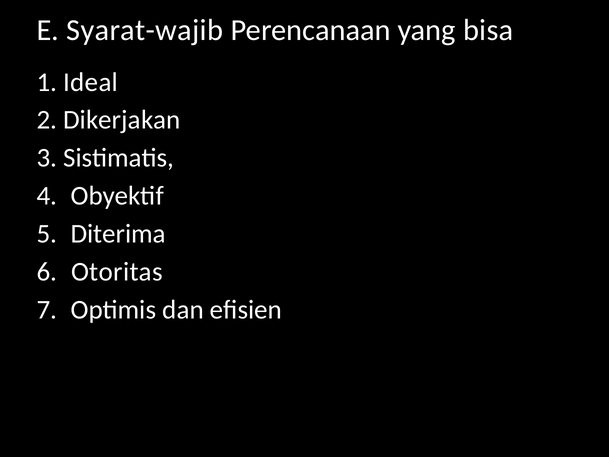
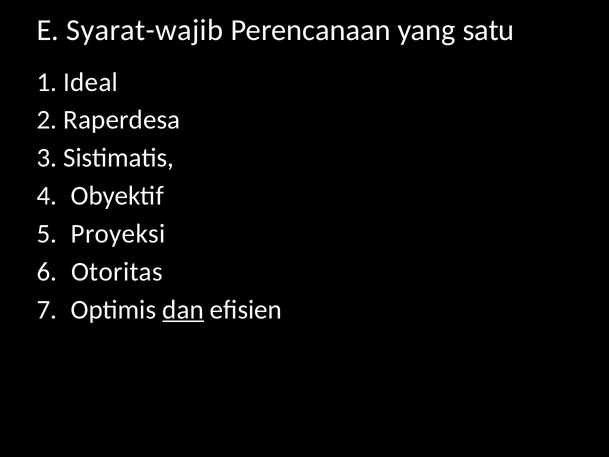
bisa: bisa -> satu
Dikerjakan: Dikerjakan -> Raperdesa
Diterima: Diterima -> Proyeksi
dan underline: none -> present
